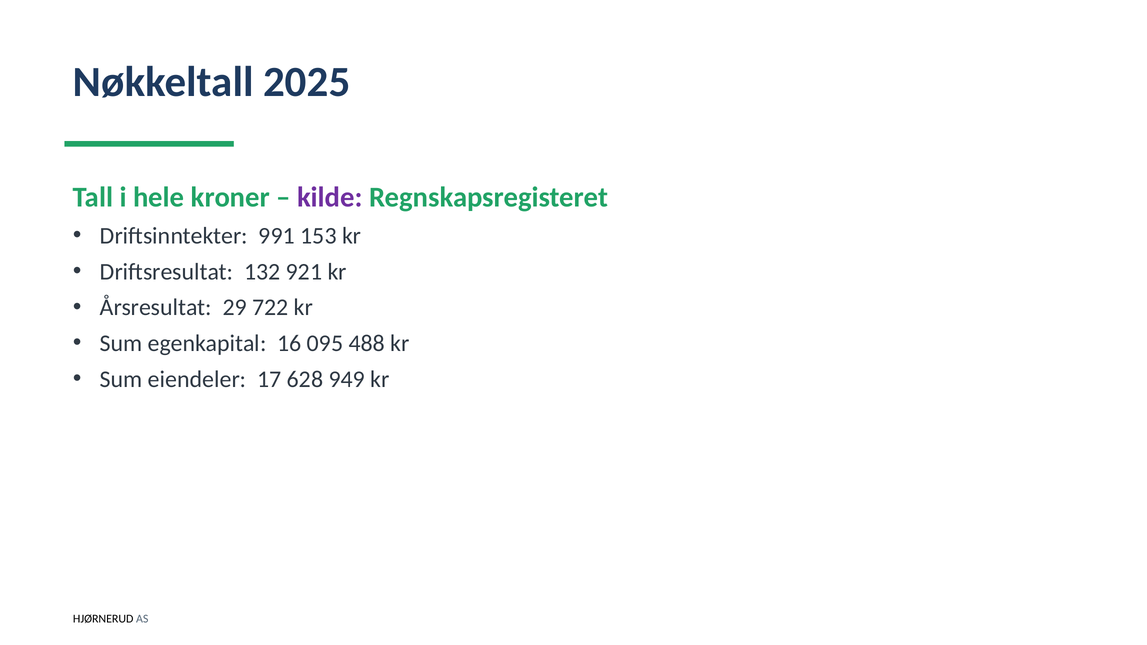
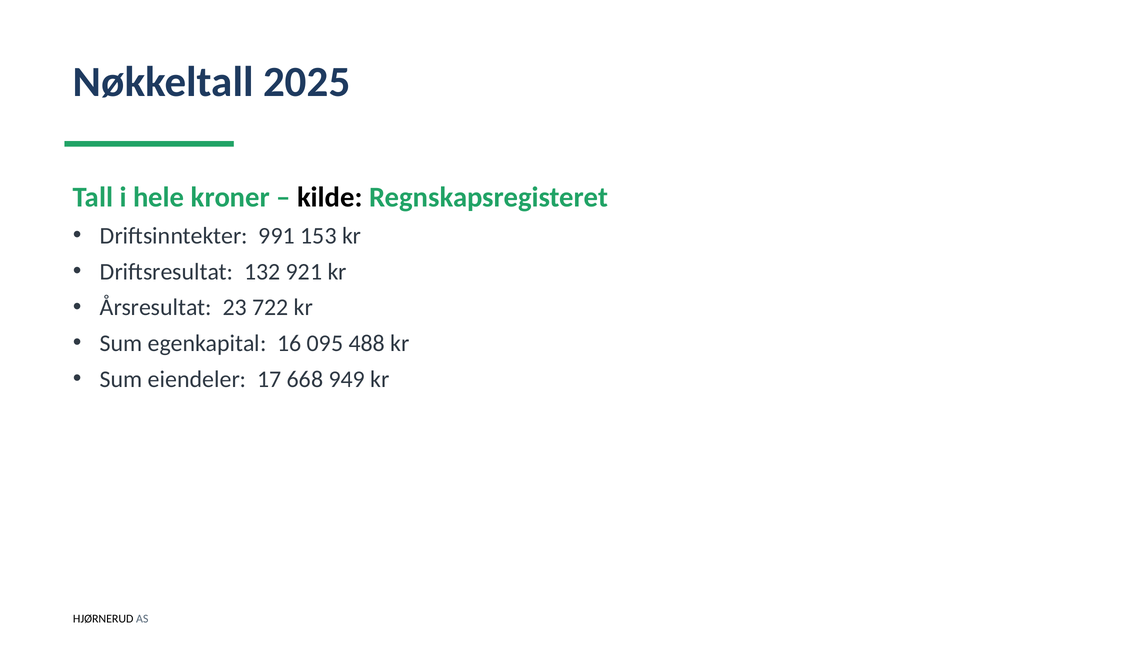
kilde colour: purple -> black
29: 29 -> 23
628: 628 -> 668
